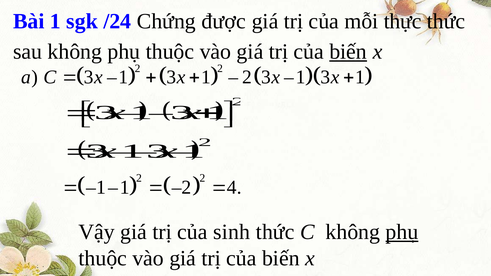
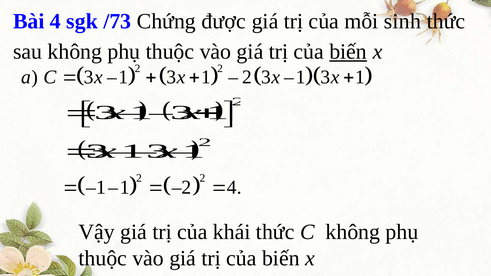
Bài 1: 1 -> 4
/24: /24 -> /73
thực: thực -> sinh
sinh: sinh -> khái
phụ at (402, 232) underline: present -> none
